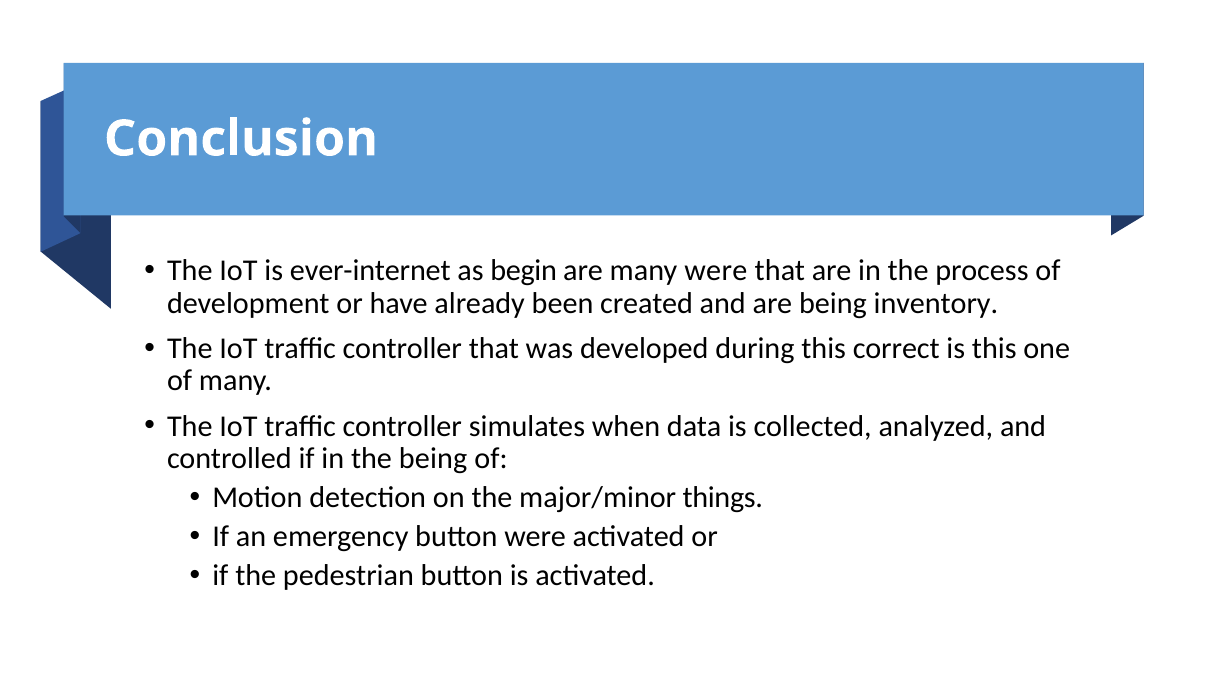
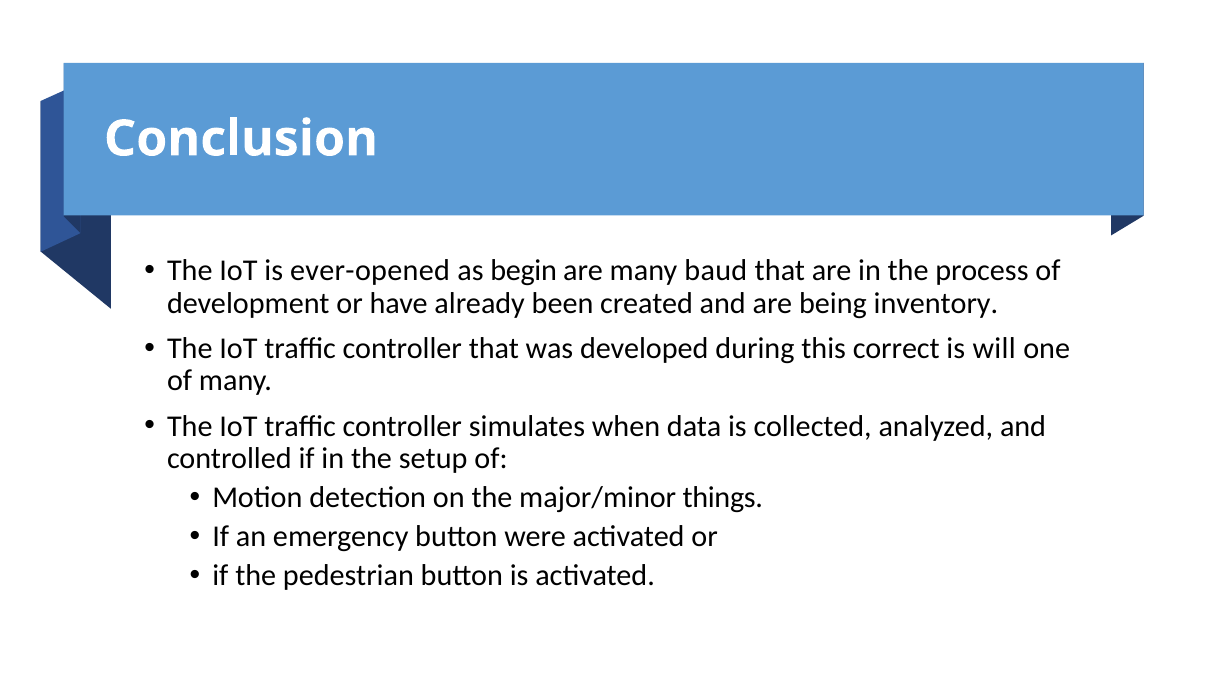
ever-internet: ever-internet -> ever-opened
many were: were -> baud
is this: this -> will
the being: being -> setup
